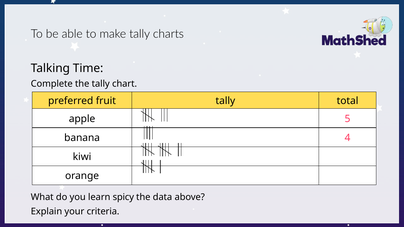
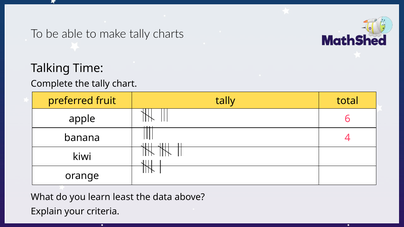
5: 5 -> 6
spicy: spicy -> least
